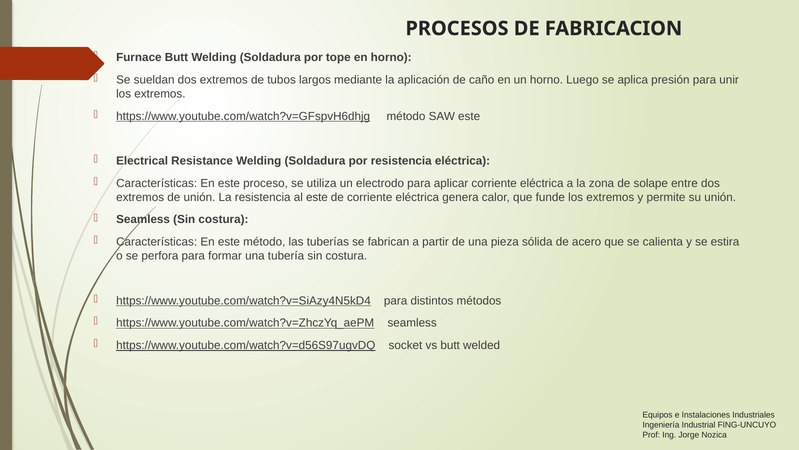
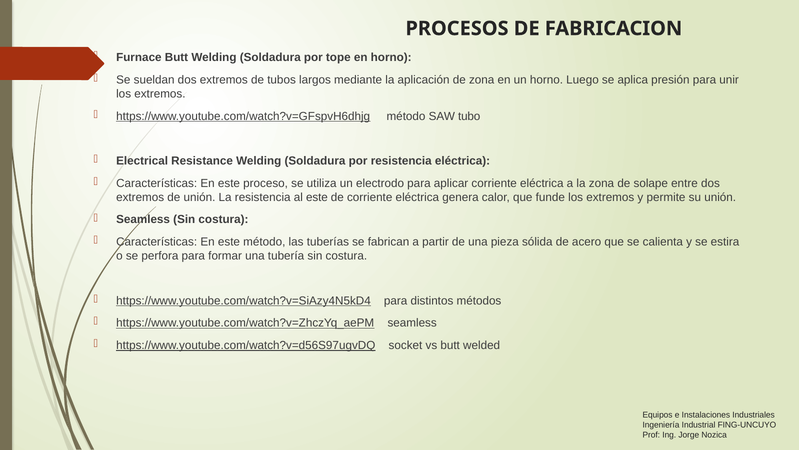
de caño: caño -> zona
SAW este: este -> tubo
